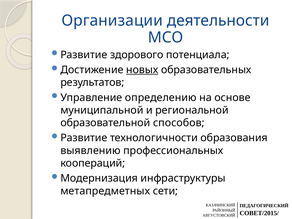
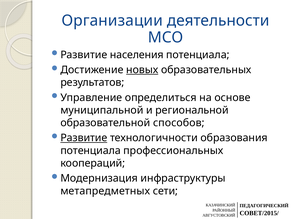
здорового: здорового -> населения
определению: определению -> определиться
Развитие at (84, 138) underline: none -> present
выявлению at (90, 151): выявлению -> потенциала
